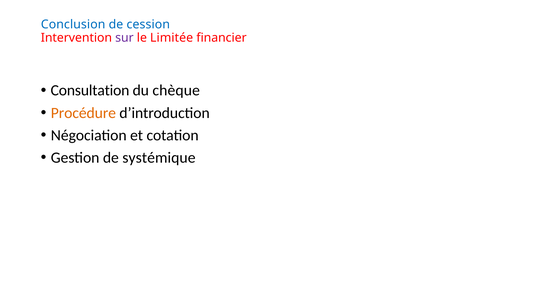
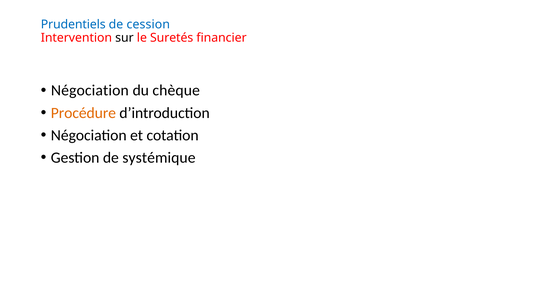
Conclusion: Conclusion -> Prudentiels
sur colour: purple -> black
Limitée: Limitée -> Suretés
Consultation at (90, 90): Consultation -> Négociation
